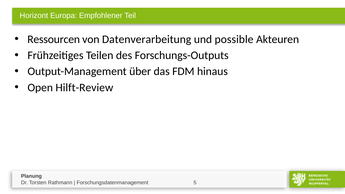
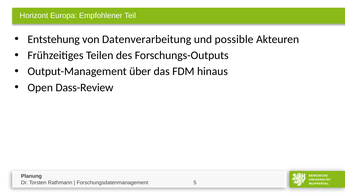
Ressourcen: Ressourcen -> Entstehung
Hilft-Review: Hilft-Review -> Dass-Review
